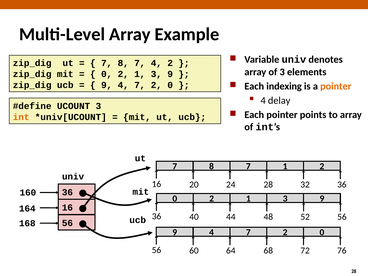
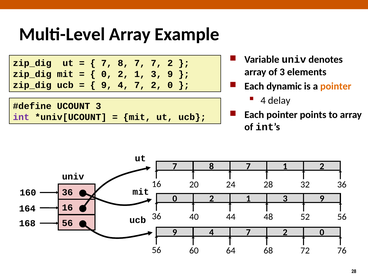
7 4: 4 -> 7
indexing: indexing -> dynamic
int colour: orange -> purple
